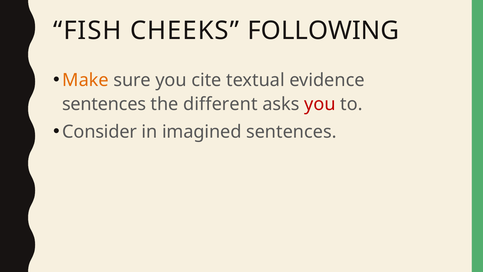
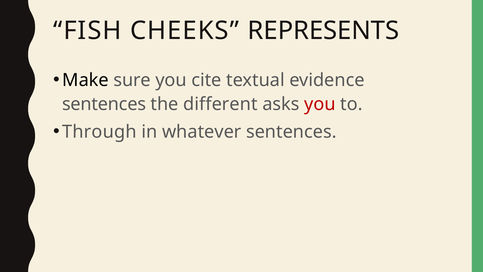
FOLLOWING: FOLLOWING -> REPRESENTS
Make colour: orange -> black
Consider: Consider -> Through
imagined: imagined -> whatever
